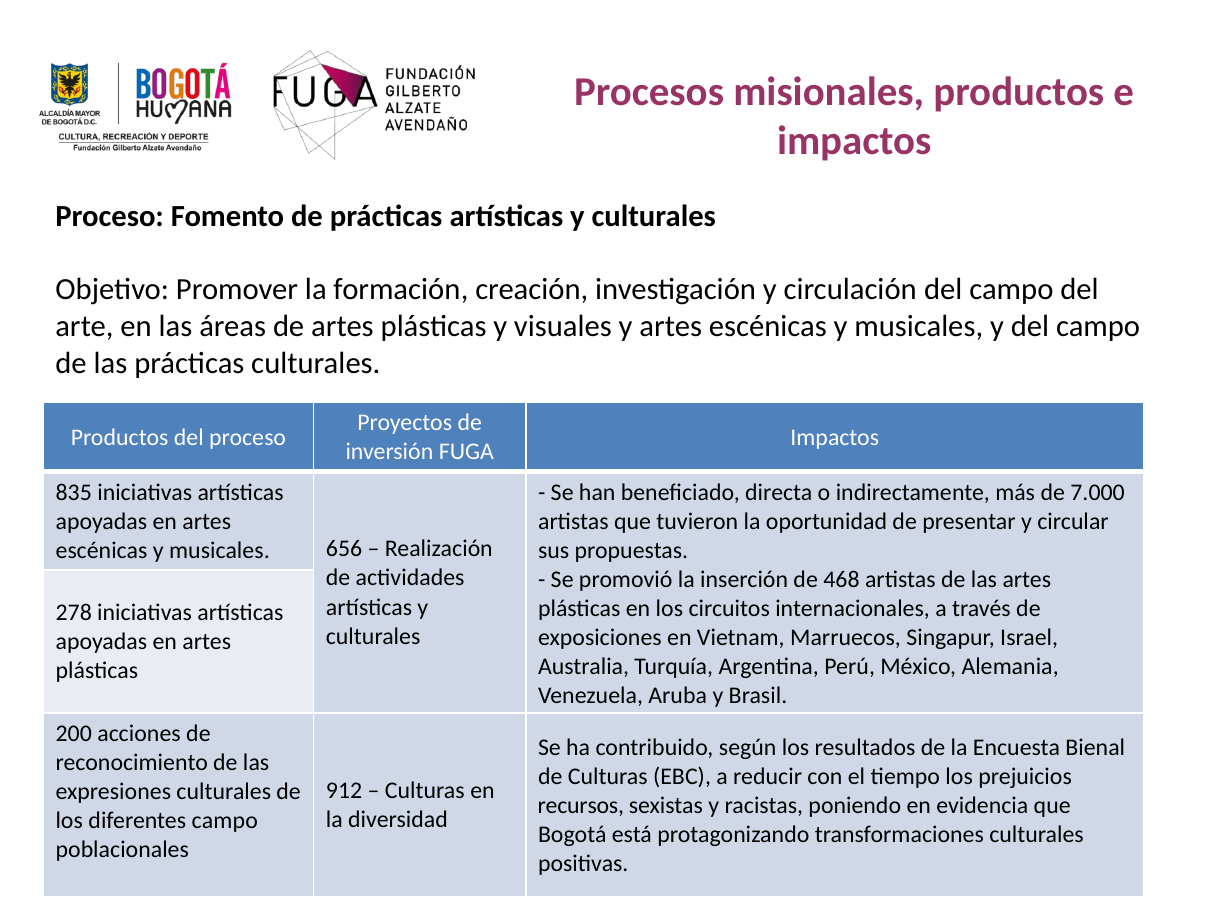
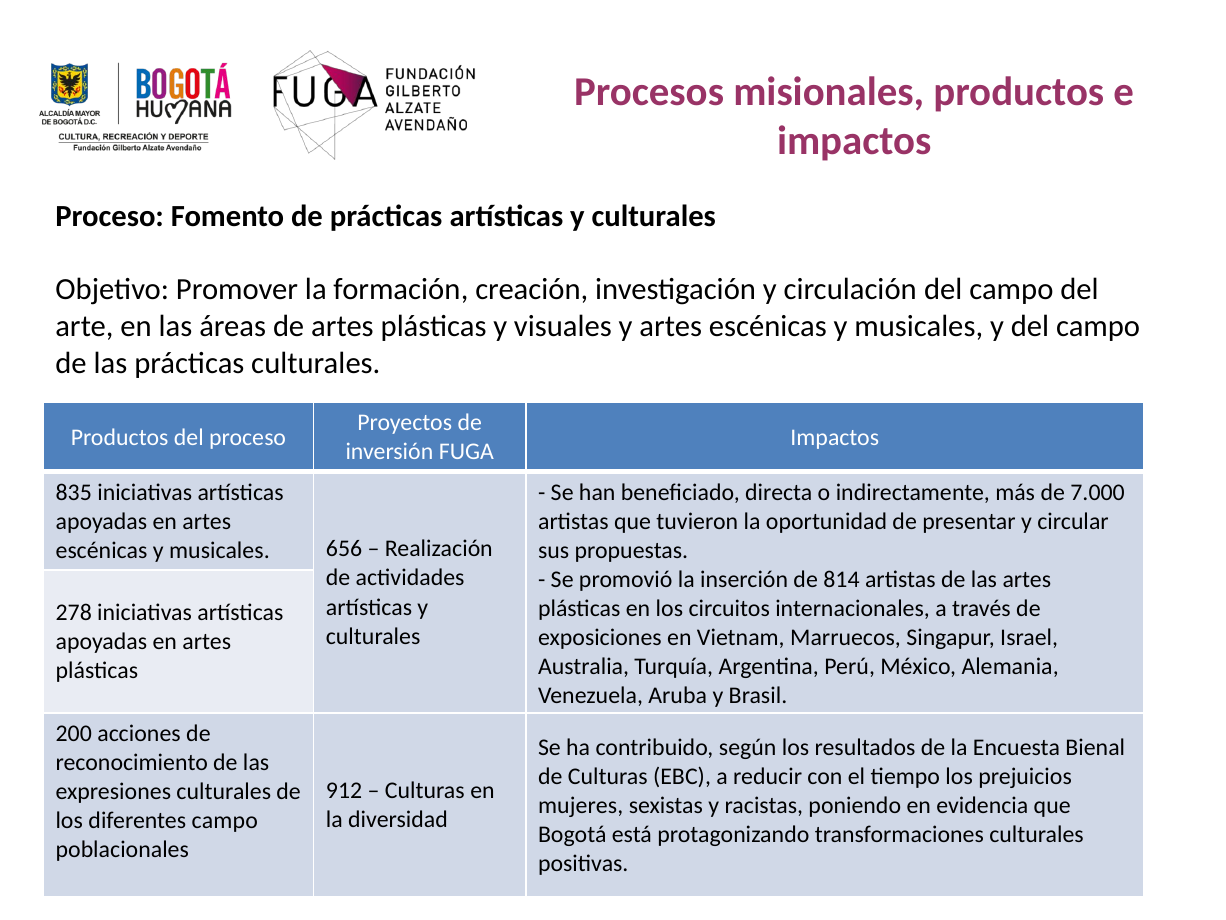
468: 468 -> 814
recursos: recursos -> mujeres
